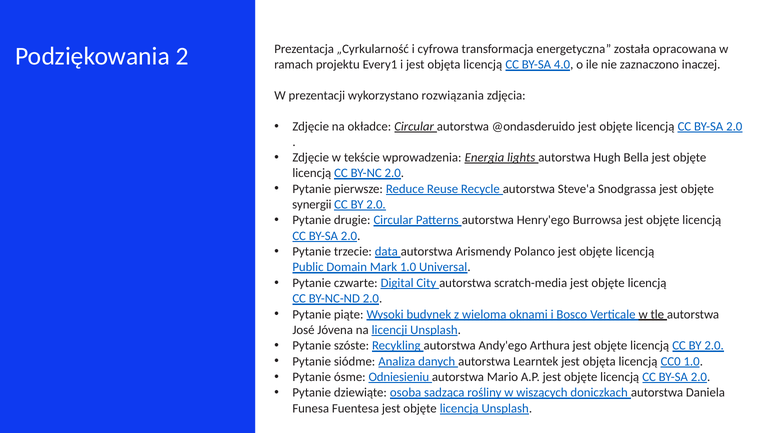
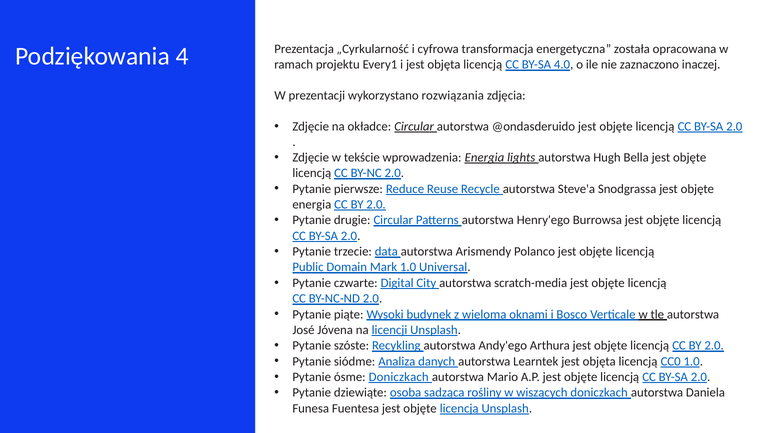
2: 2 -> 4
synergii at (312, 204): synergii -> energia
ósme Odniesieniu: Odniesieniu -> Doniczkach
